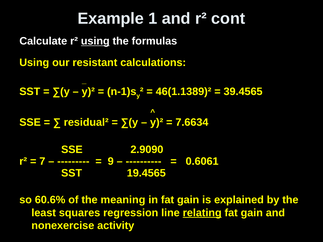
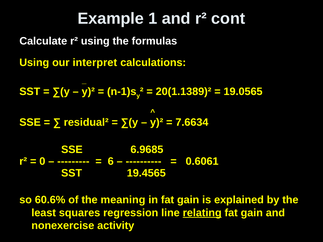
using at (95, 41) underline: present -> none
resistant: resistant -> interpret
46(1.1389)²: 46(1.1389)² -> 20(1.1389)²
39.4565: 39.4565 -> 19.0565
2.9090: 2.9090 -> 6.9685
7: 7 -> 0
9: 9 -> 6
